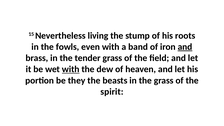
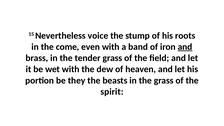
living: living -> voice
fowls: fowls -> come
with at (71, 69) underline: present -> none
